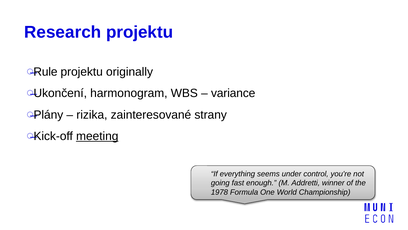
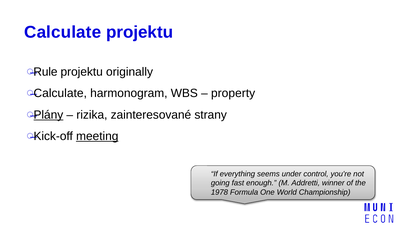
Research at (63, 32): Research -> Calculate
Ukončení at (60, 93): Ukončení -> Calculate
variance: variance -> property
Plány underline: none -> present
